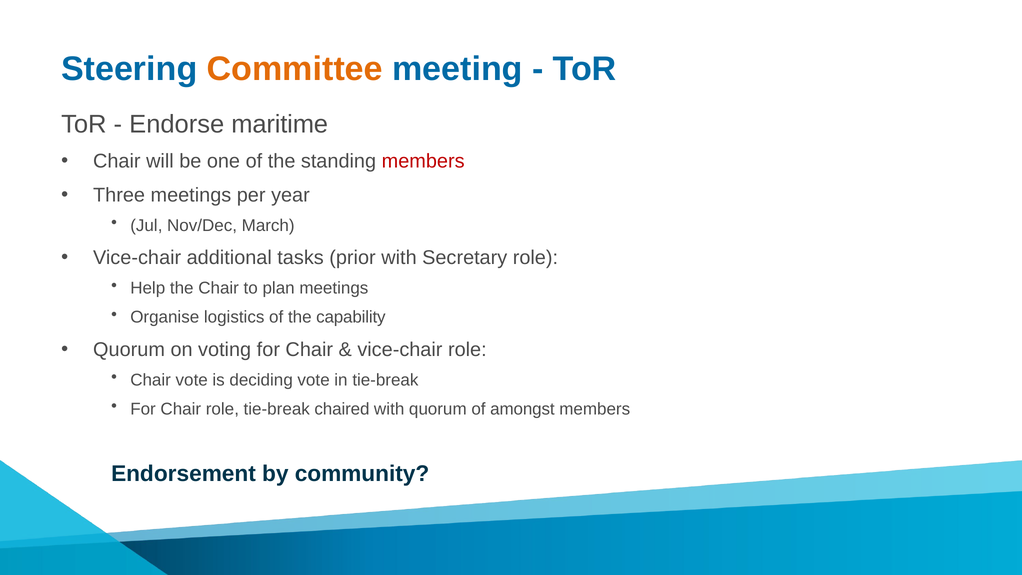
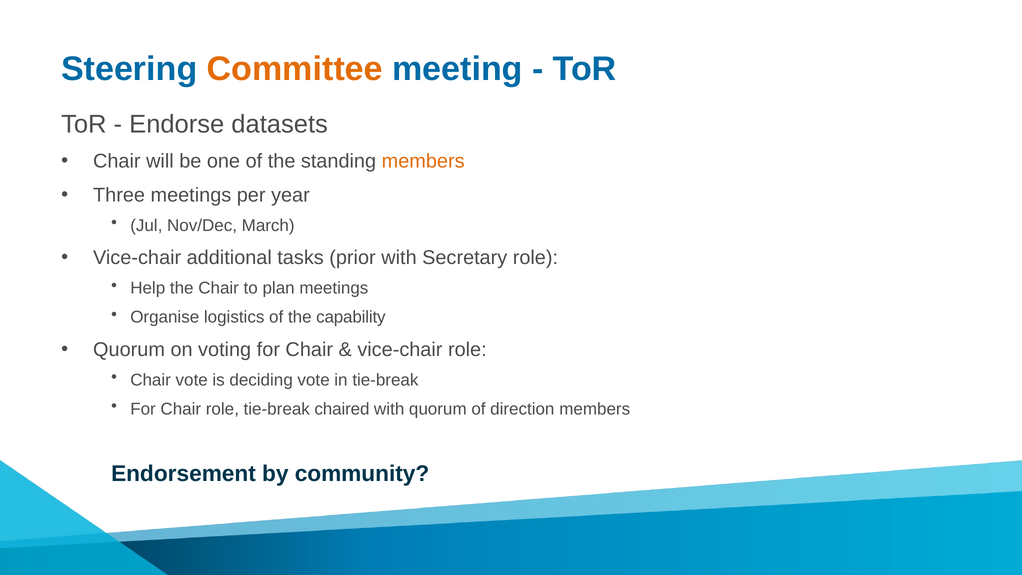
maritime: maritime -> datasets
members at (423, 161) colour: red -> orange
amongst: amongst -> direction
